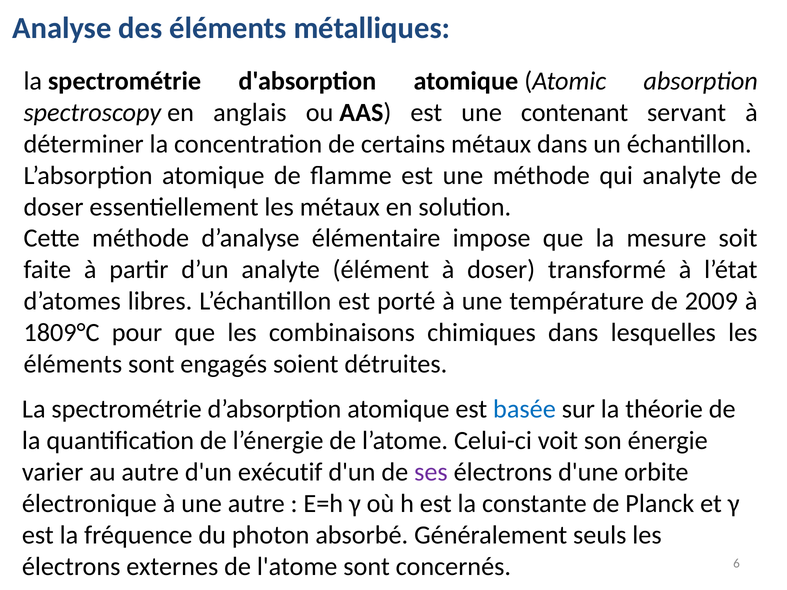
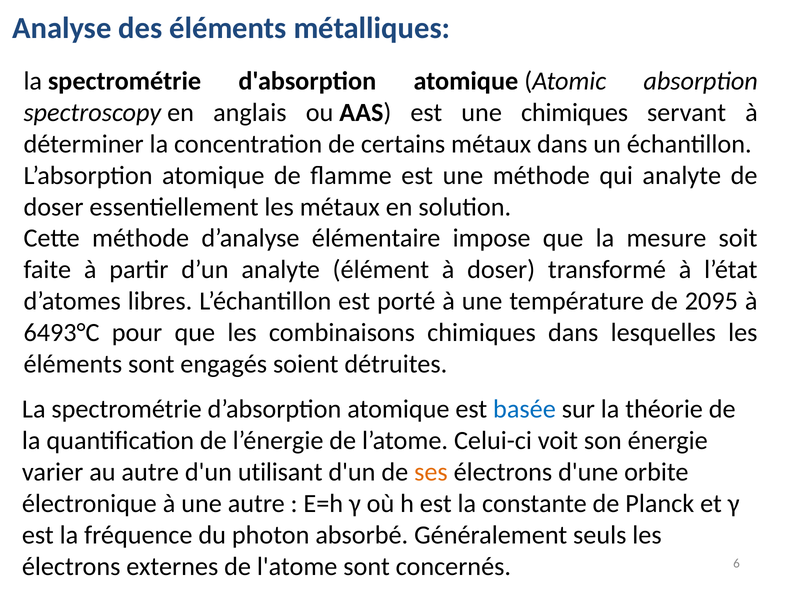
une contenant: contenant -> chimiques
2009: 2009 -> 2095
1809°C: 1809°C -> 6493°C
exécutif: exécutif -> utilisant
ses colour: purple -> orange
